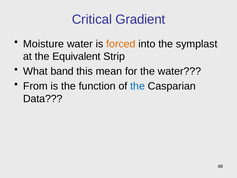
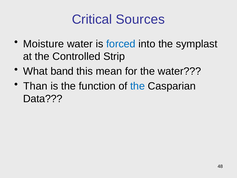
Gradient: Gradient -> Sources
forced colour: orange -> blue
Equivalent: Equivalent -> Controlled
From: From -> Than
